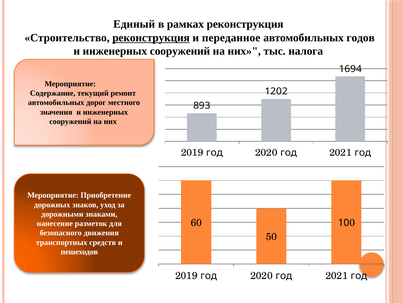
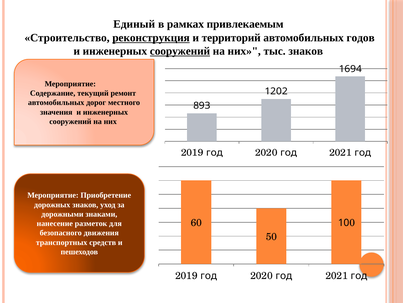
рамках реконструкция: реконструкция -> привлекаемым
переданное: переданное -> территорий
сооружений at (180, 51) underline: none -> present
тыс налога: налога -> знаков
